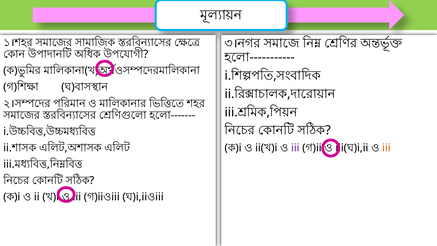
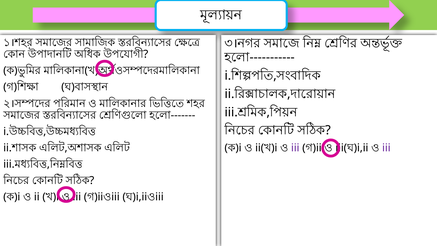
iii at (386, 148) colour: orange -> purple
